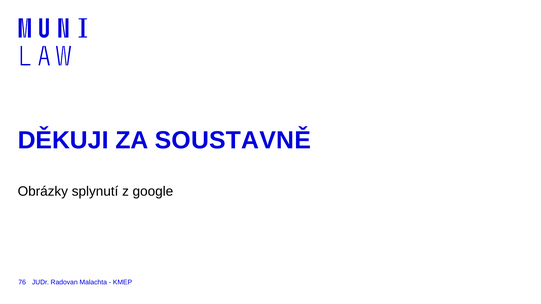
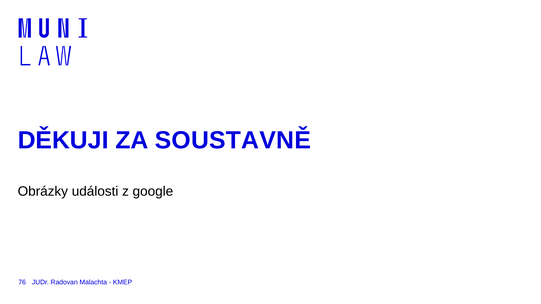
splynutí: splynutí -> události
